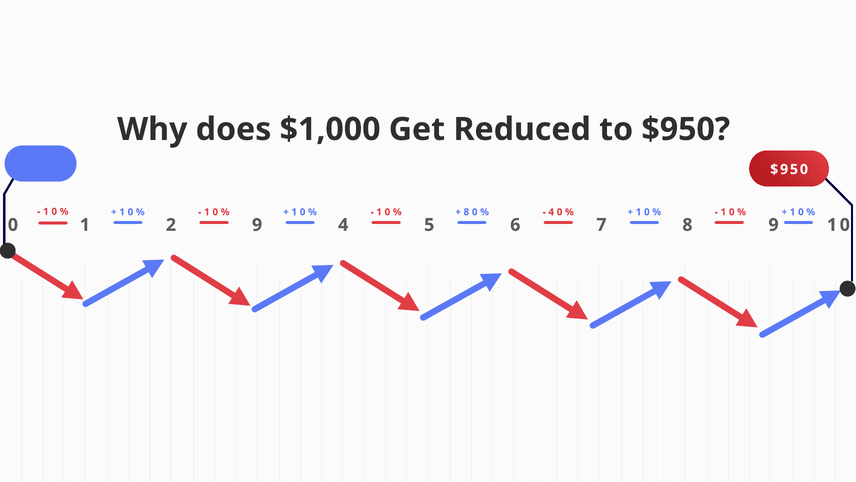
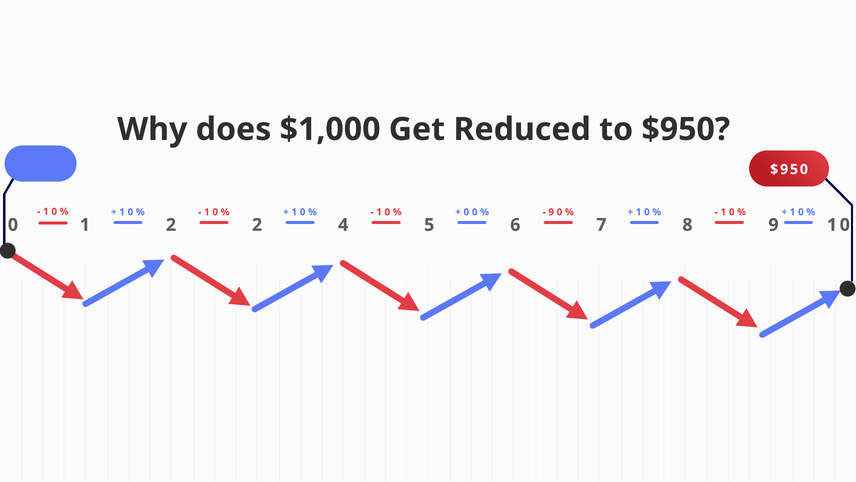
8 at (466, 212): 8 -> 0
4 at (551, 212): 4 -> 9
2 9: 9 -> 2
